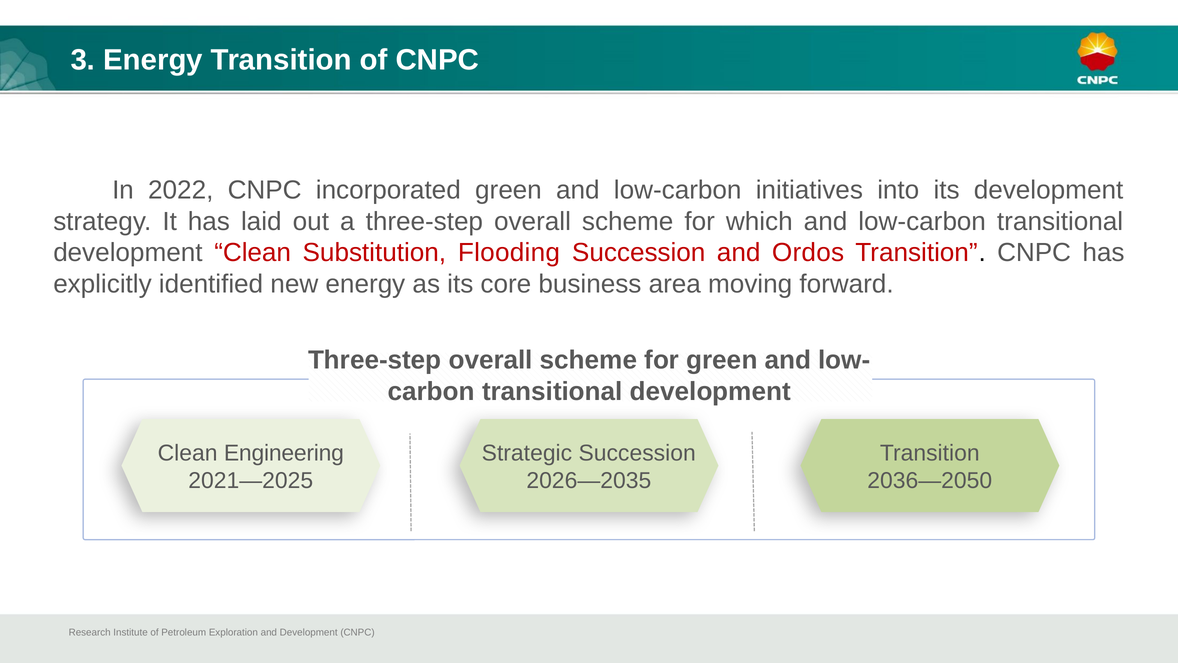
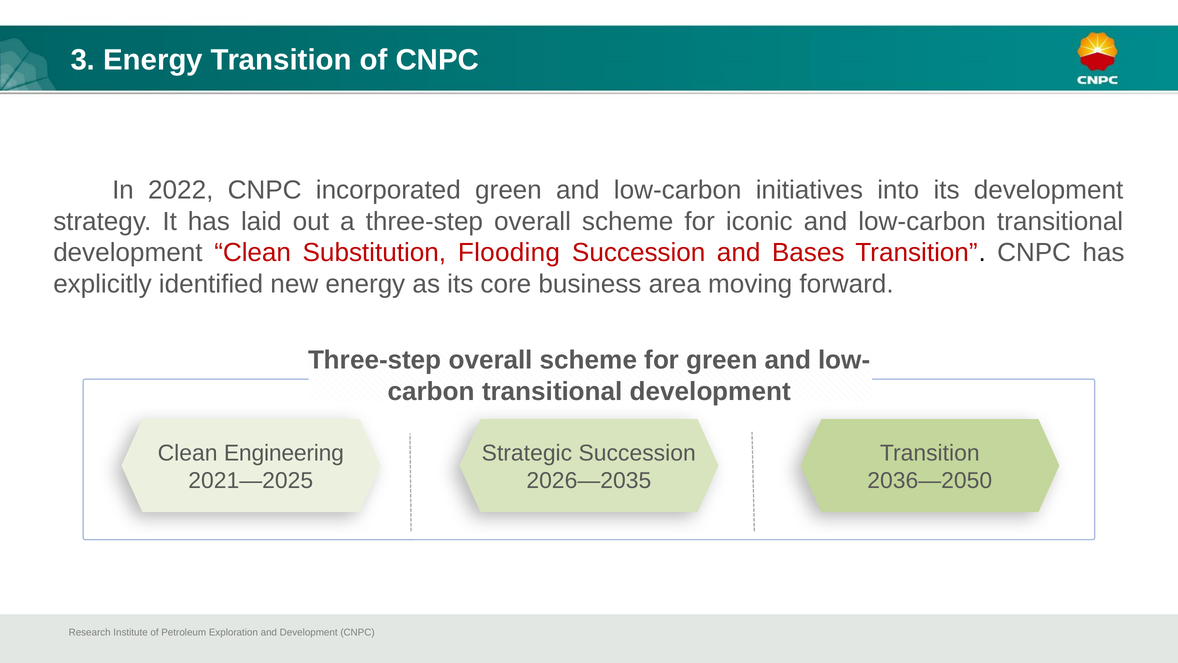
which: which -> iconic
Ordos: Ordos -> Bases
